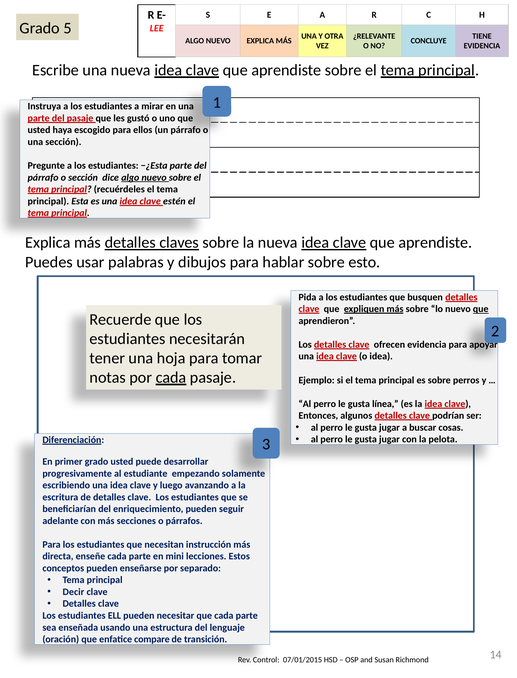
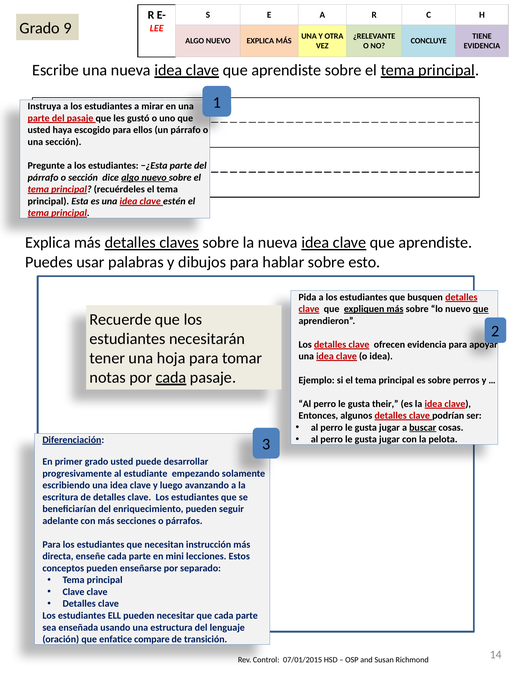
5: 5 -> 9
línea: línea -> their
buscar underline: none -> present
Decir at (73, 592): Decir -> Clave
